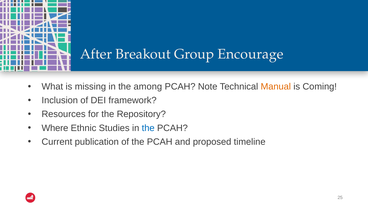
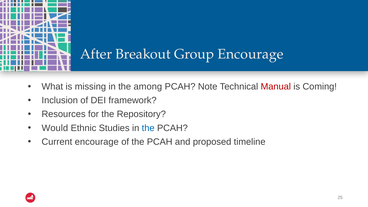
Manual colour: orange -> red
Where: Where -> Would
Current publication: publication -> encourage
